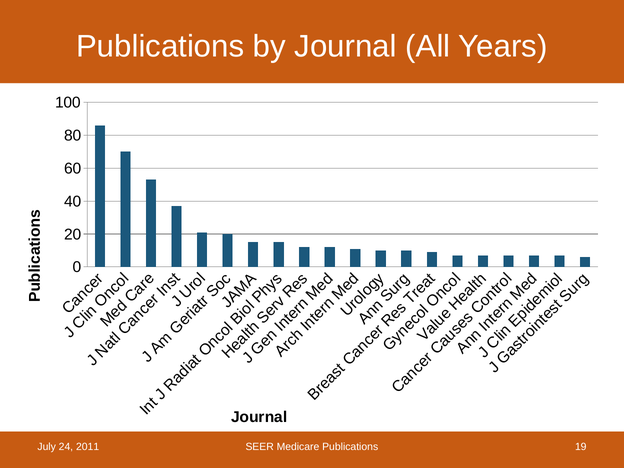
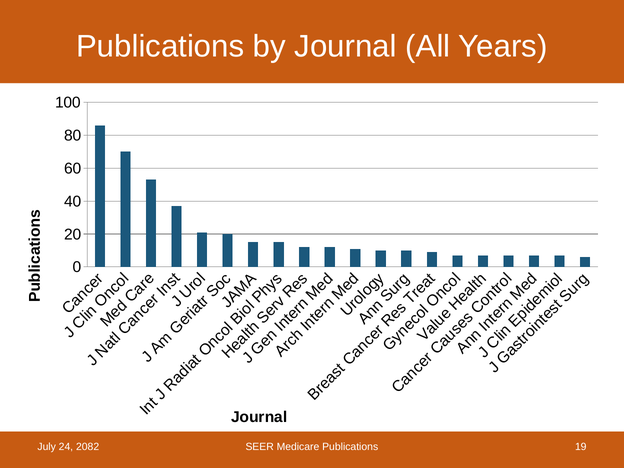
2011: 2011 -> 2082
